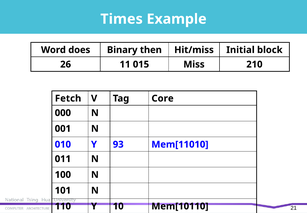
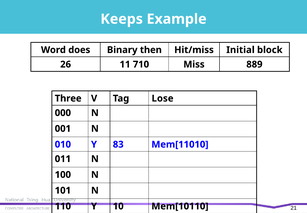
Times: Times -> Keeps
015: 015 -> 710
210: 210 -> 889
Fetch: Fetch -> Three
Core: Core -> Lose
93: 93 -> 83
